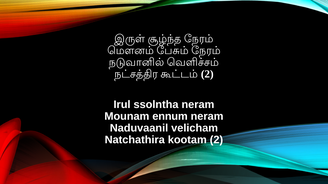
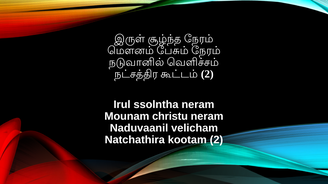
ennum: ennum -> christu
